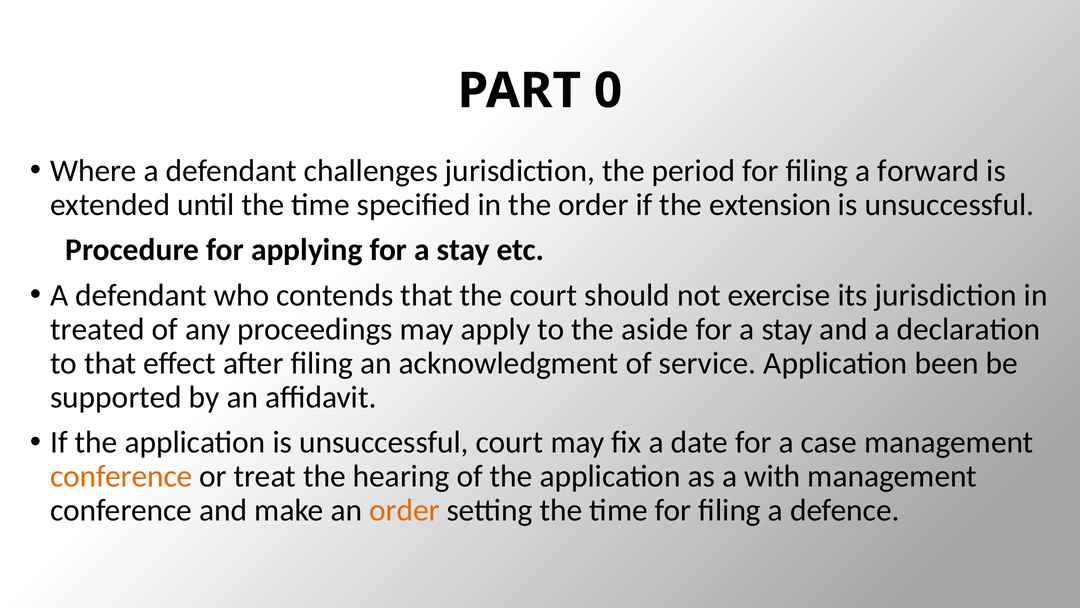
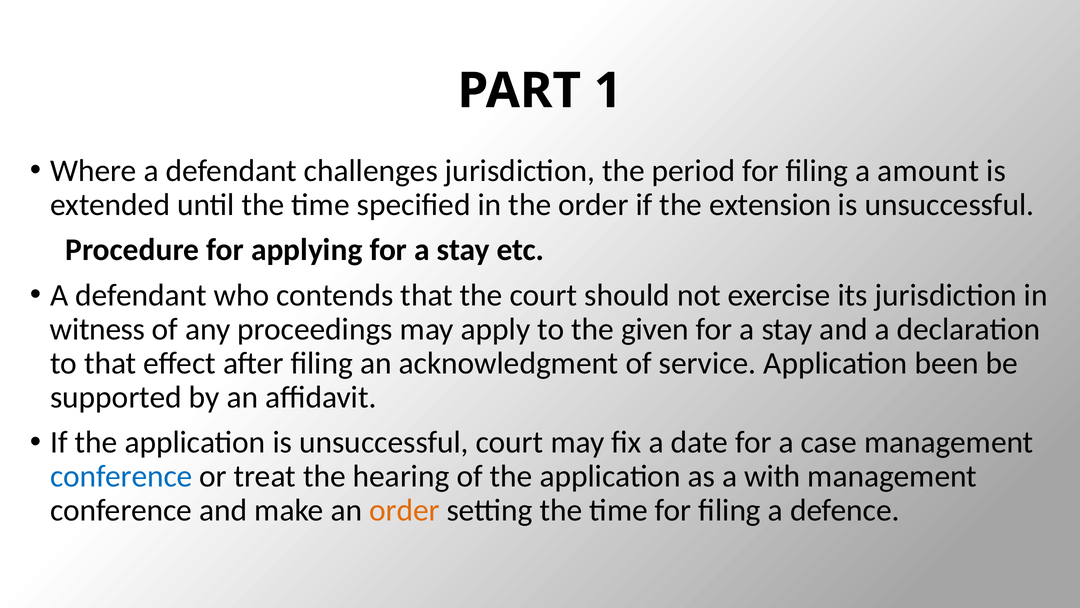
0: 0 -> 1
forward: forward -> amount
treated: treated -> witness
aside: aside -> given
conference at (121, 476) colour: orange -> blue
